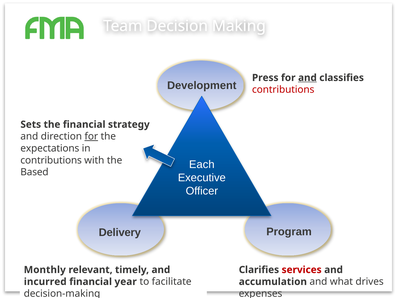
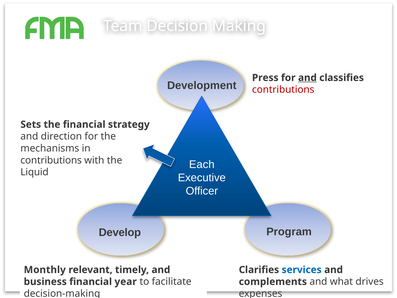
for at (91, 136) underline: present -> none
expectations: expectations -> mechanisms
Based: Based -> Liquid
Delivery: Delivery -> Develop
services colour: red -> blue
incurred: incurred -> business
accumulation: accumulation -> complements
